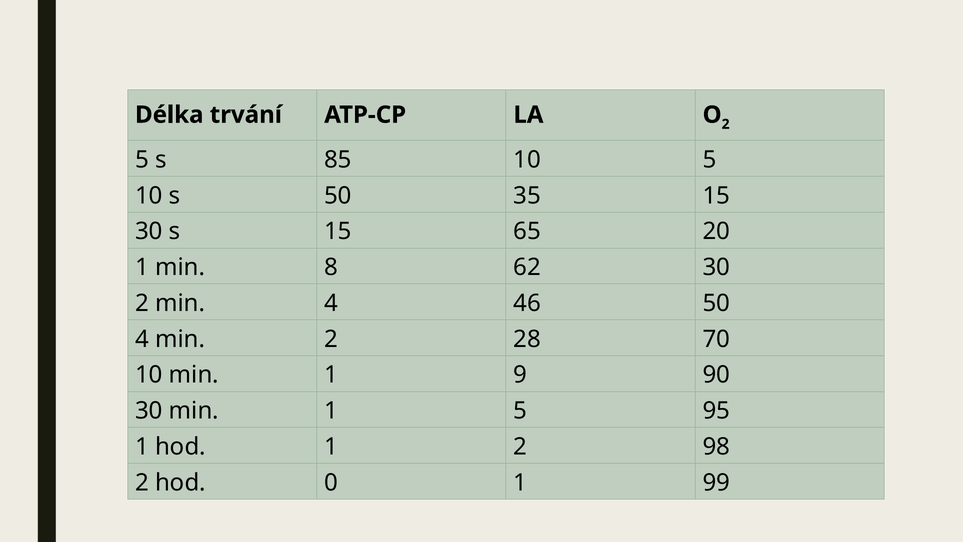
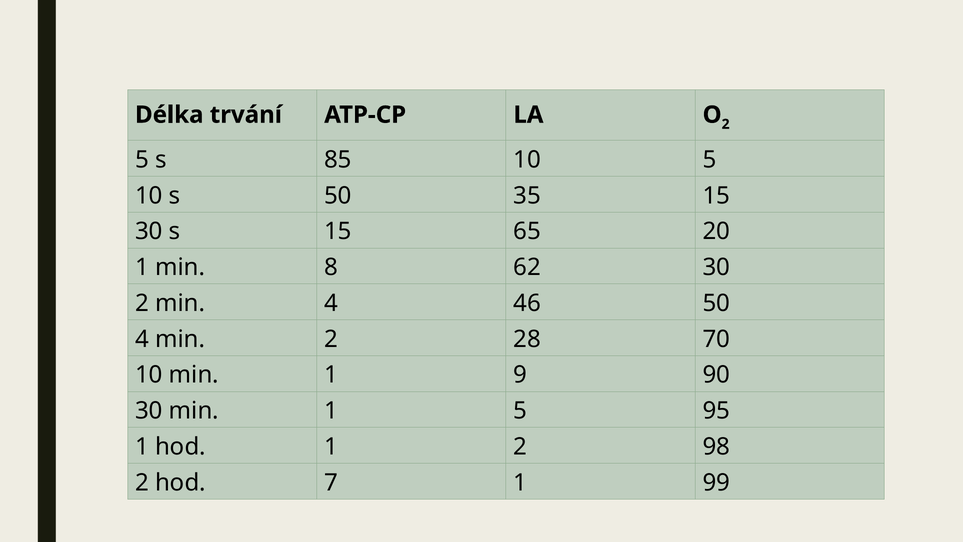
0: 0 -> 7
